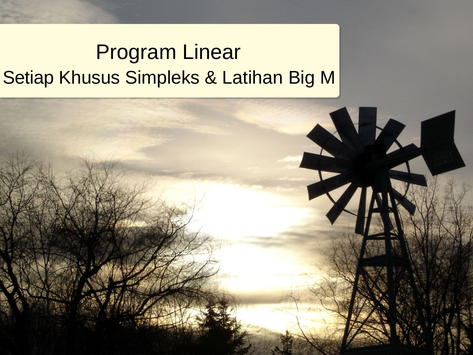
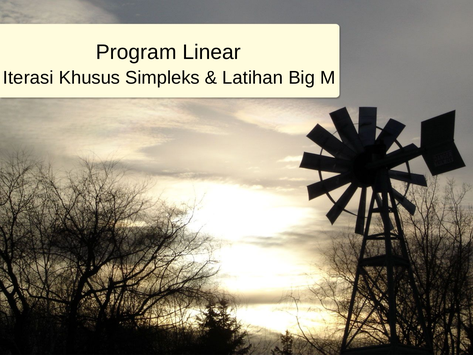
Setiap: Setiap -> Iterasi
